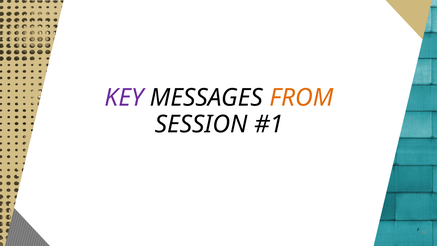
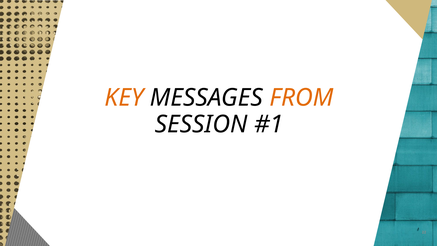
KEY colour: purple -> orange
